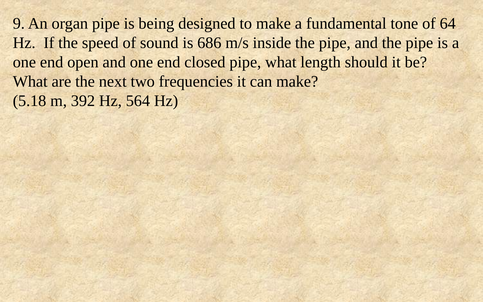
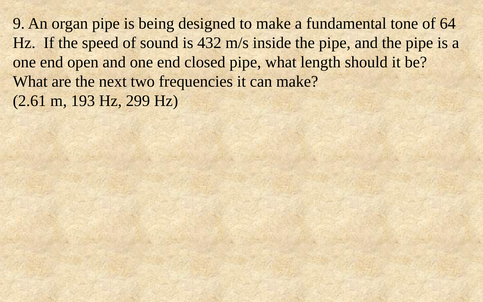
686: 686 -> 432
5.18: 5.18 -> 2.61
392: 392 -> 193
564: 564 -> 299
